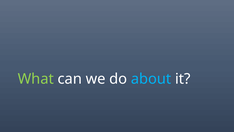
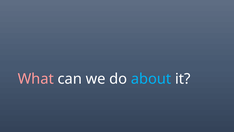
What colour: light green -> pink
